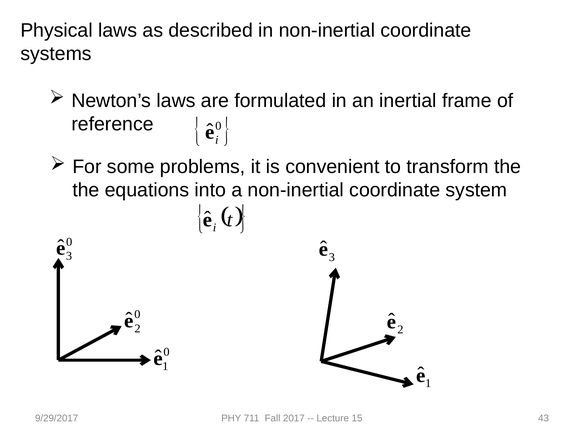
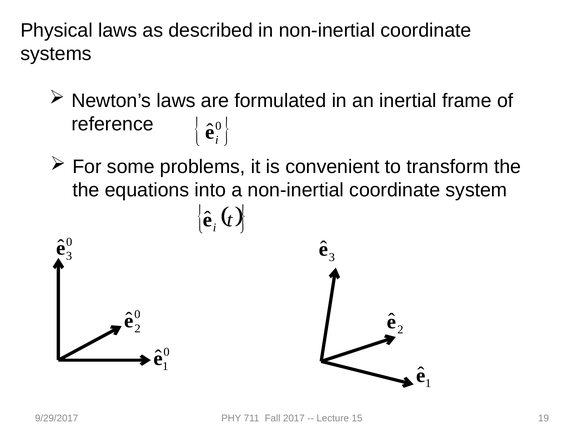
43: 43 -> 19
